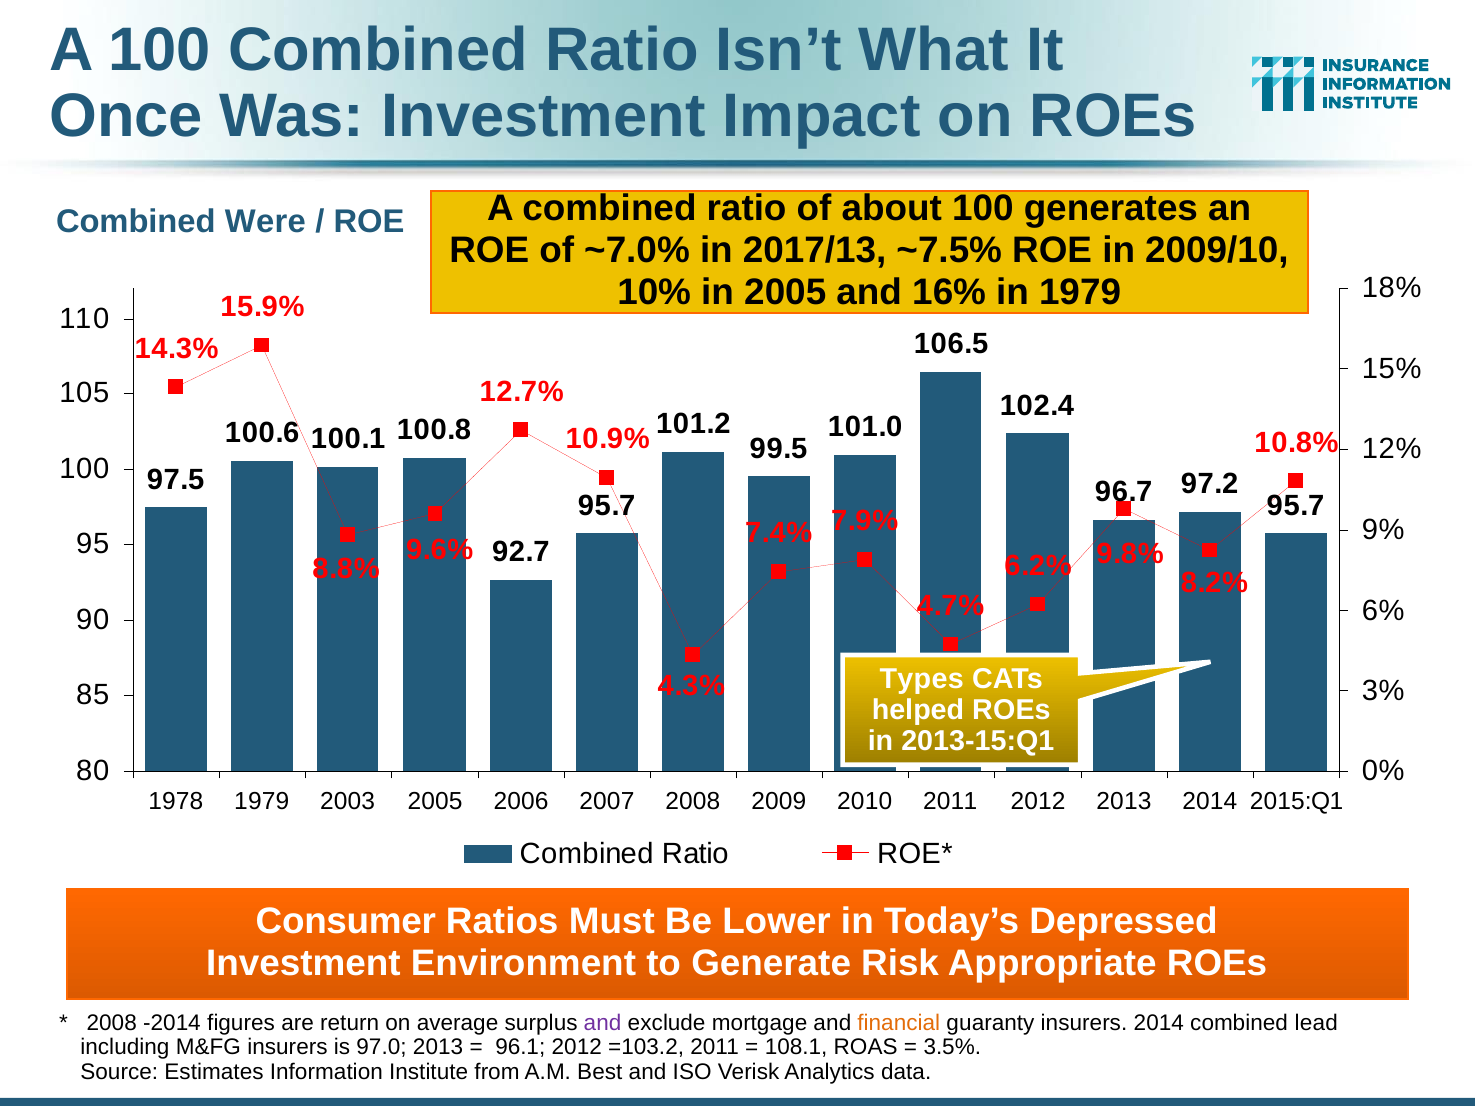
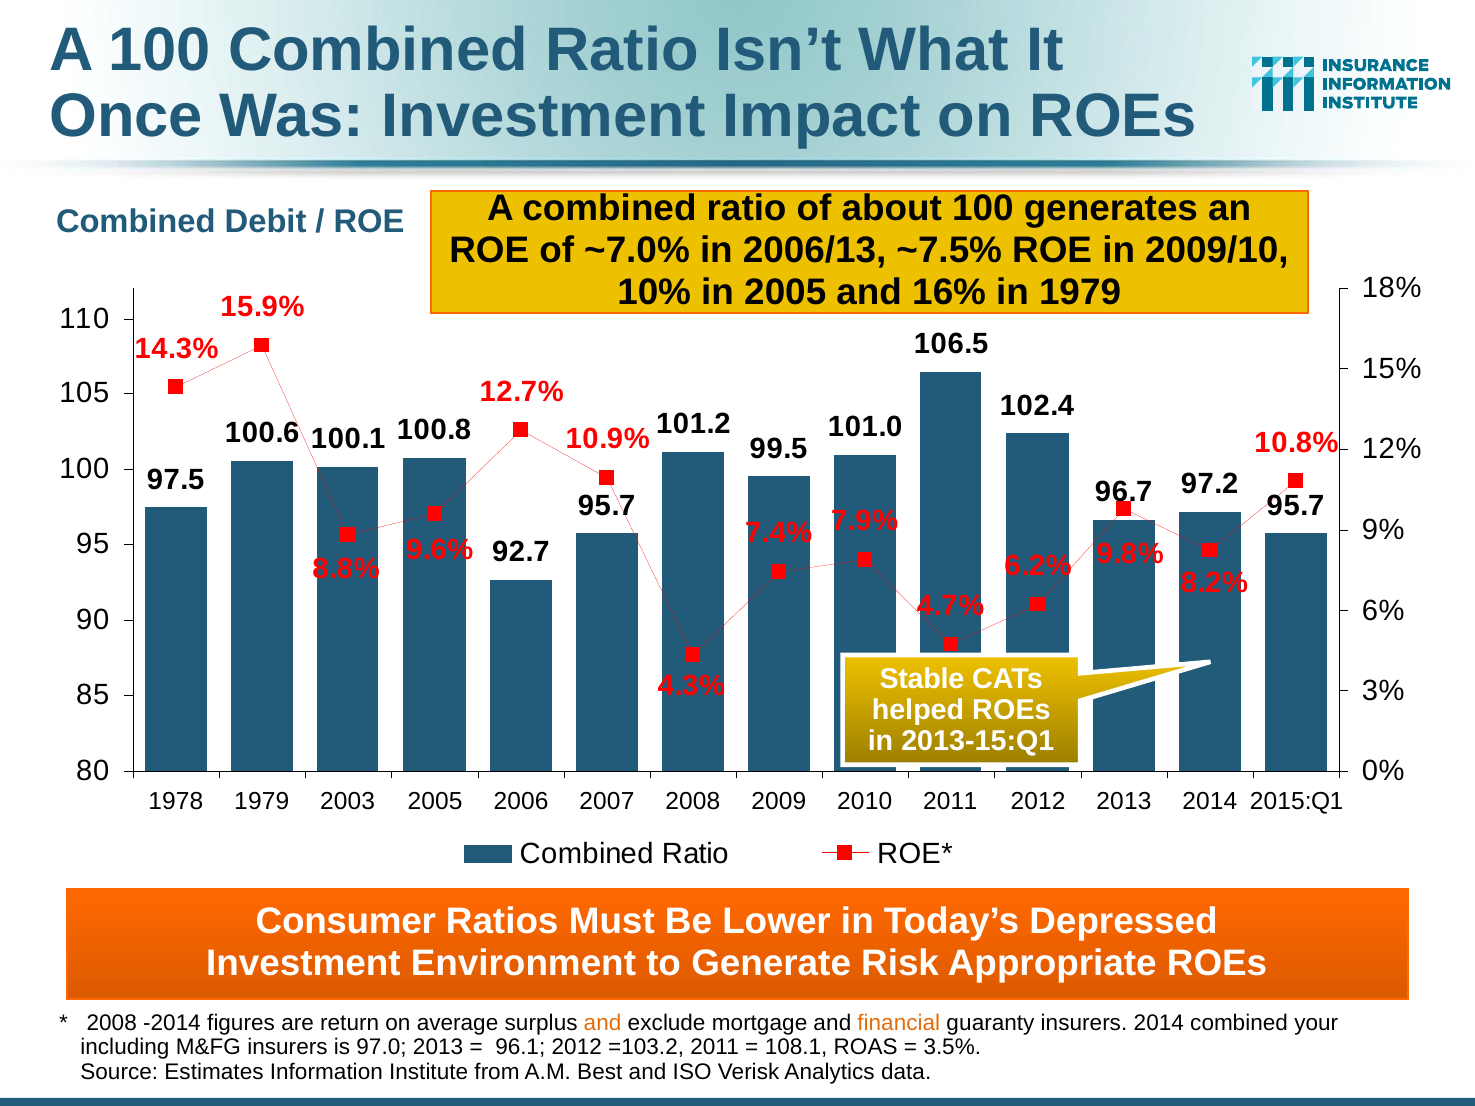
Were: Were -> Debit
2017/13: 2017/13 -> 2006/13
Types: Types -> Stable
and at (603, 1023) colour: purple -> orange
lead: lead -> your
